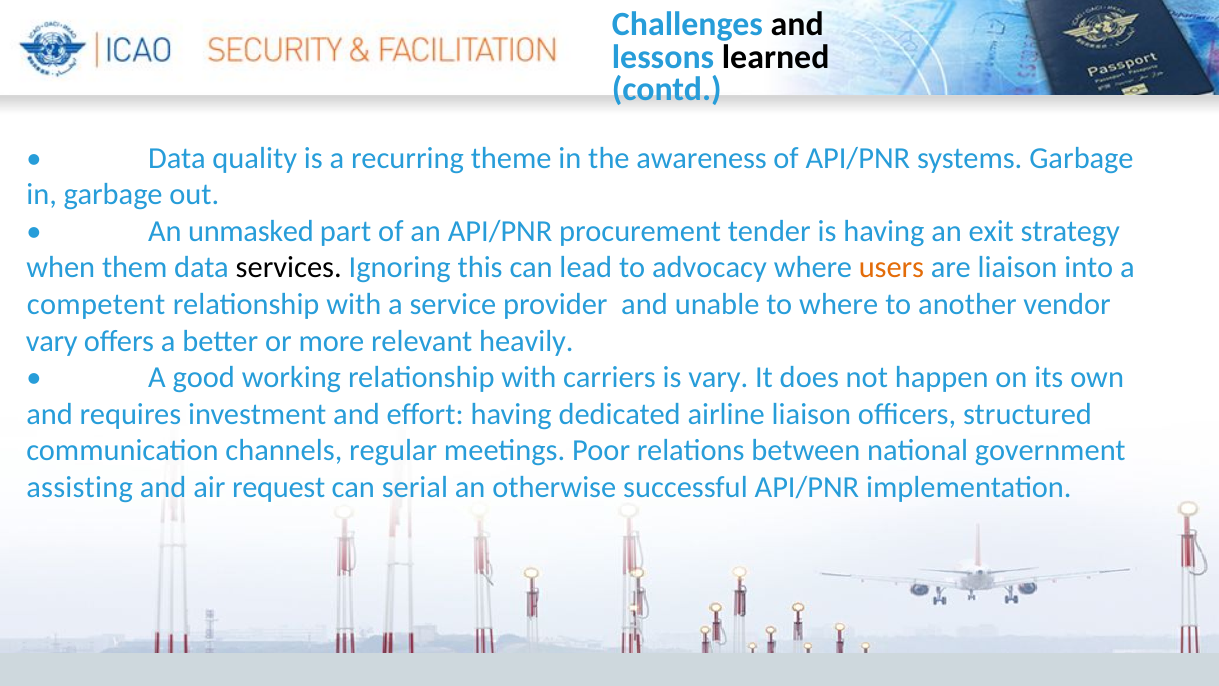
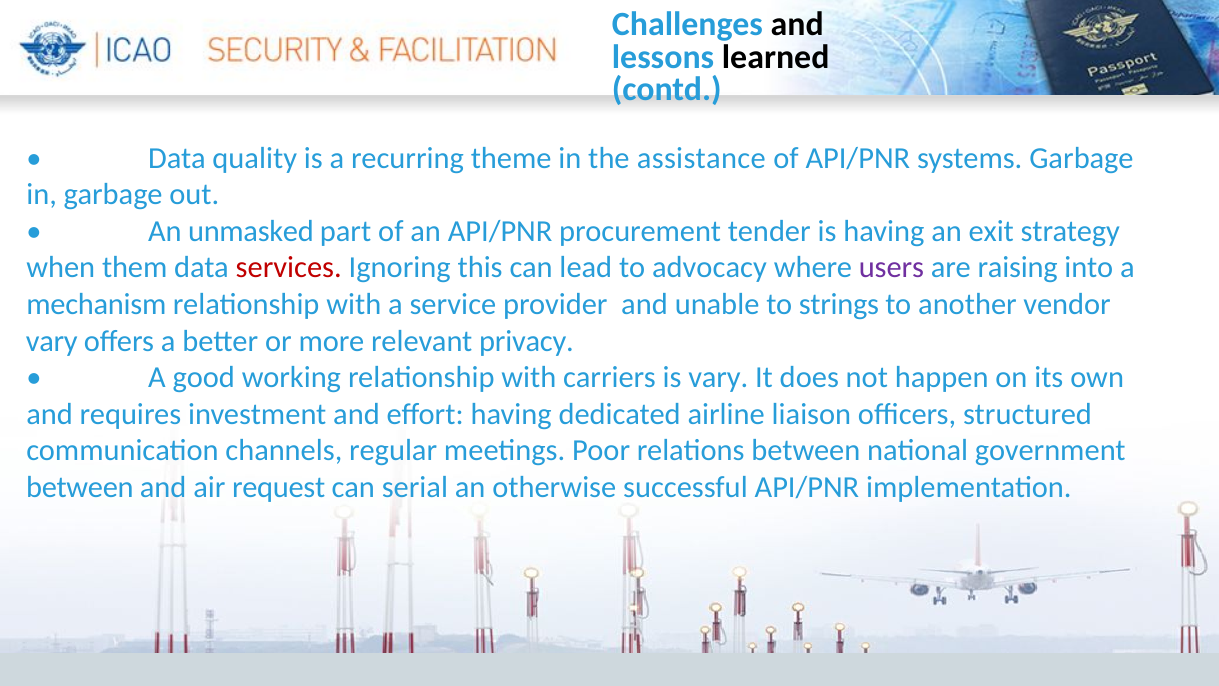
awareness: awareness -> assistance
services colour: black -> red
users colour: orange -> purple
are liaison: liaison -> raising
competent: competent -> mechanism
to where: where -> strings
heavily: heavily -> privacy
assisting at (80, 487): assisting -> between
